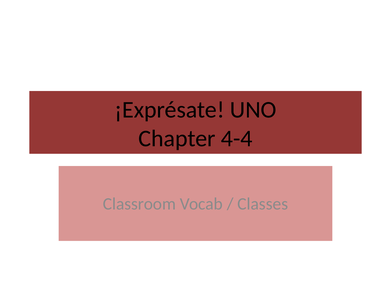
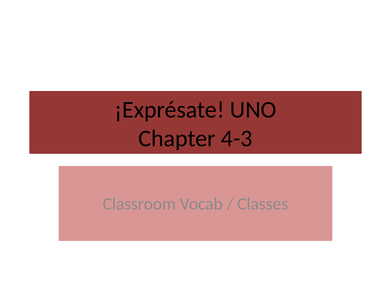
4-4: 4-4 -> 4-3
